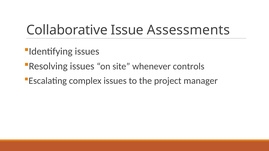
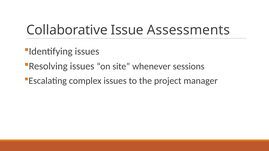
controls: controls -> sessions
